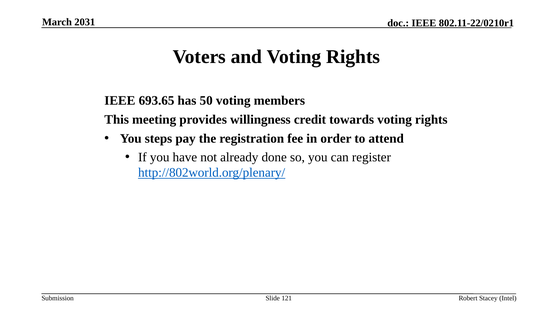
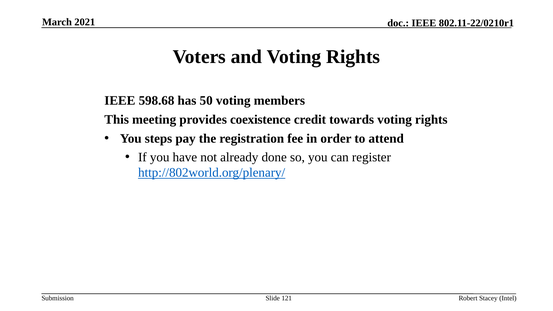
2031: 2031 -> 2021
693.65: 693.65 -> 598.68
willingness: willingness -> coexistence
